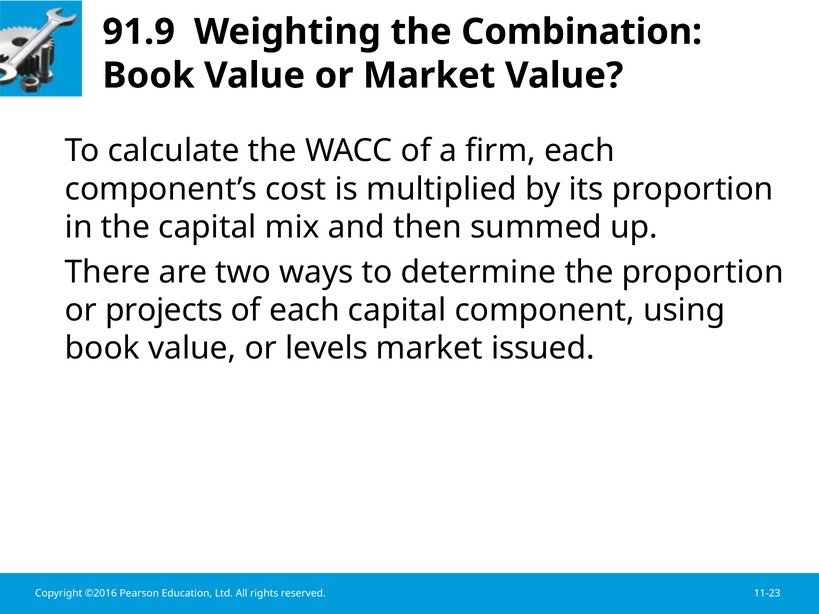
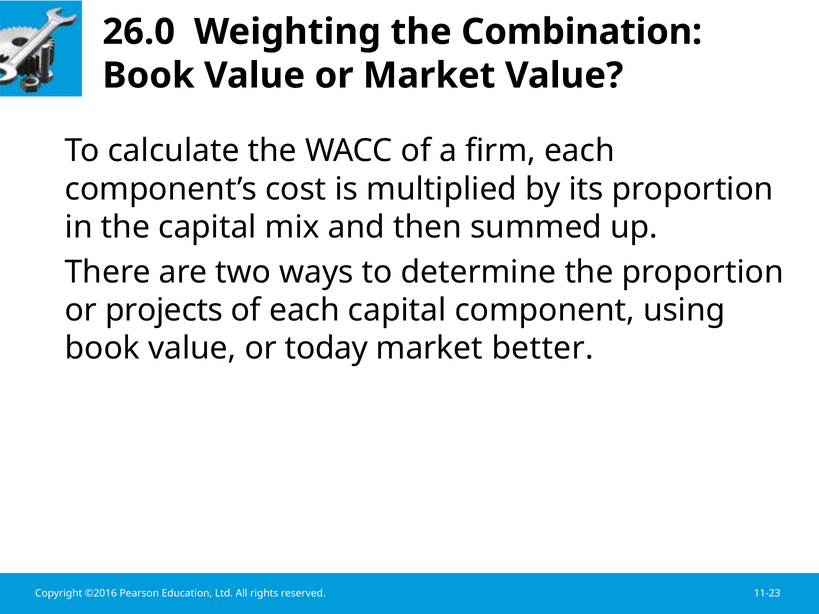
91.9: 91.9 -> 26.0
levels: levels -> today
issued: issued -> better
